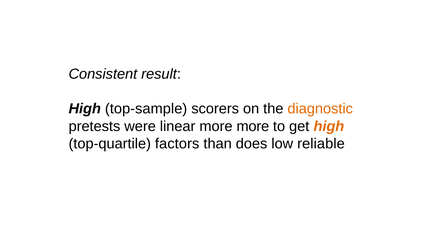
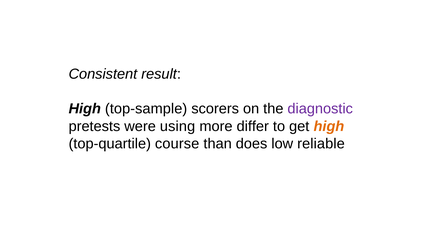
diagnostic colour: orange -> purple
linear: linear -> using
more more: more -> differ
factors: factors -> course
